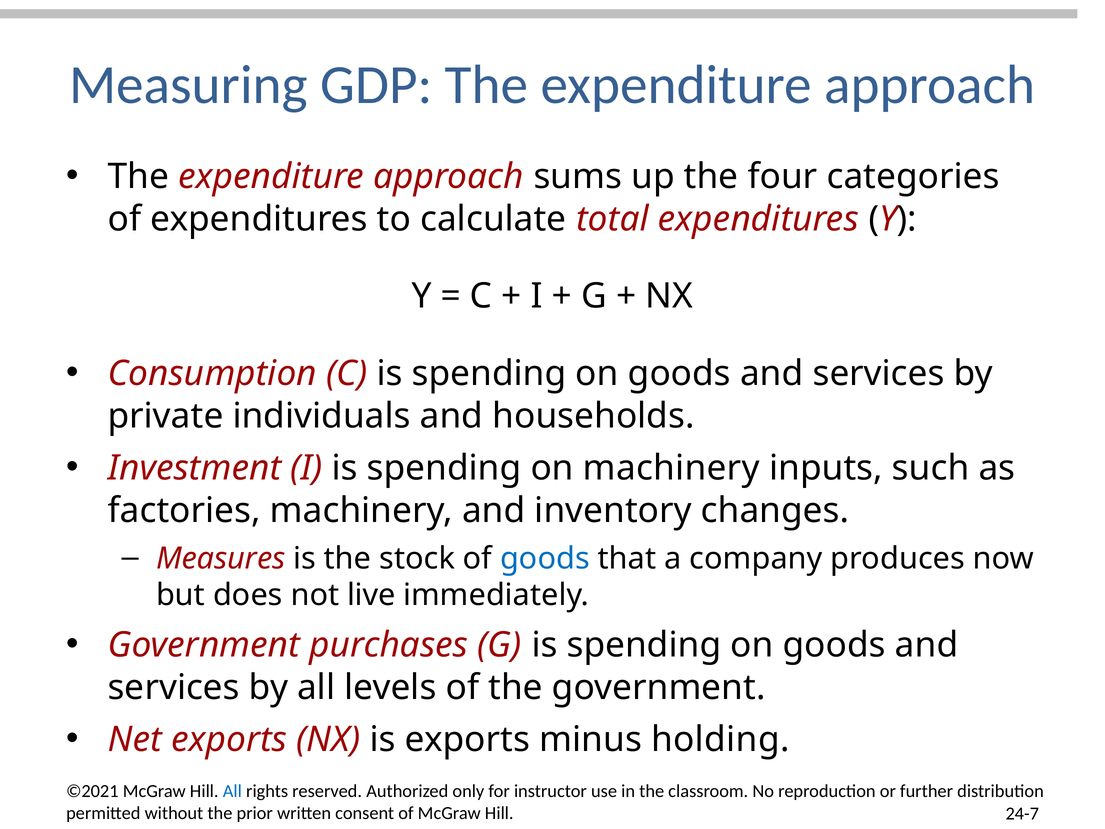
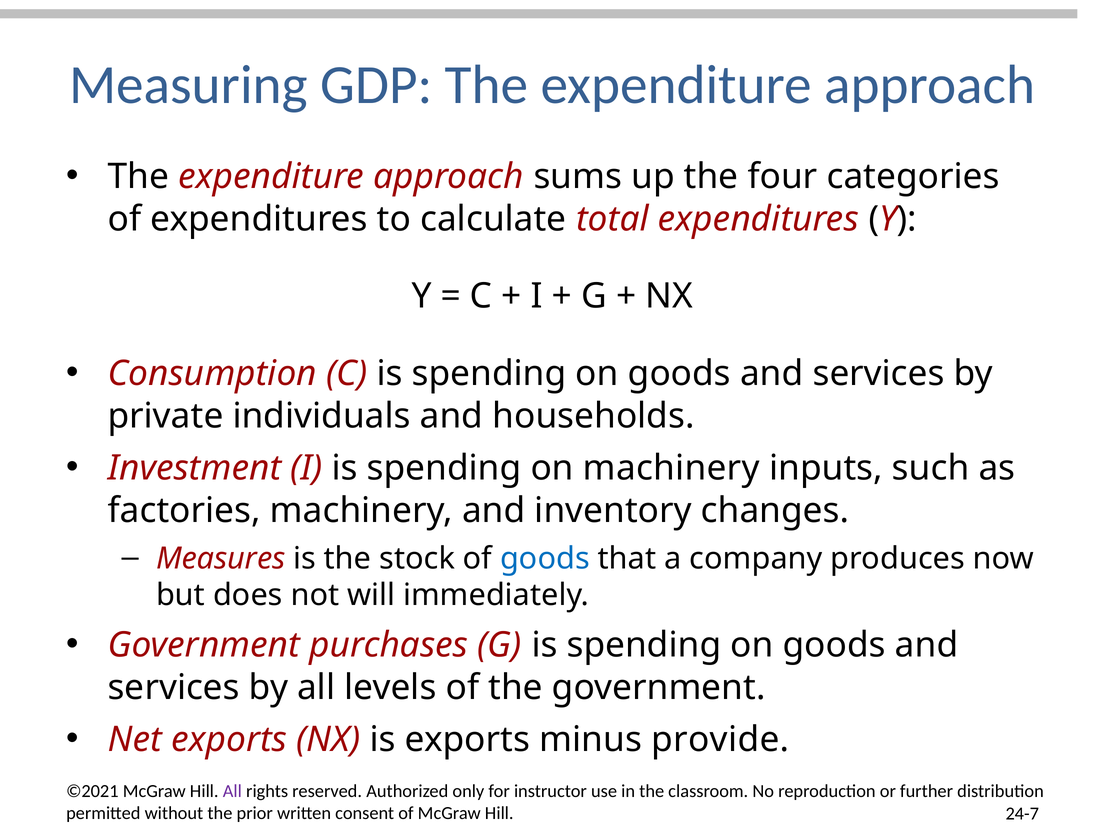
live: live -> will
holding: holding -> provide
All at (232, 791) colour: blue -> purple
